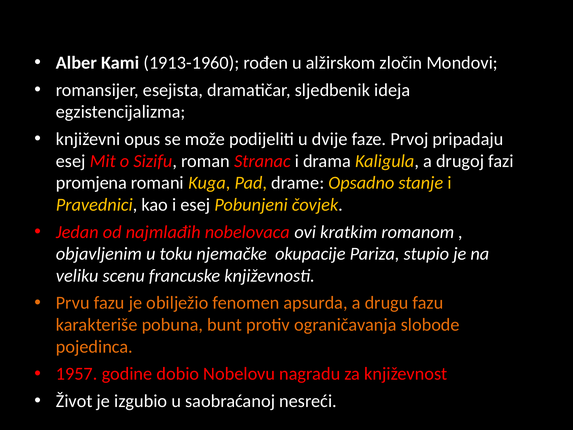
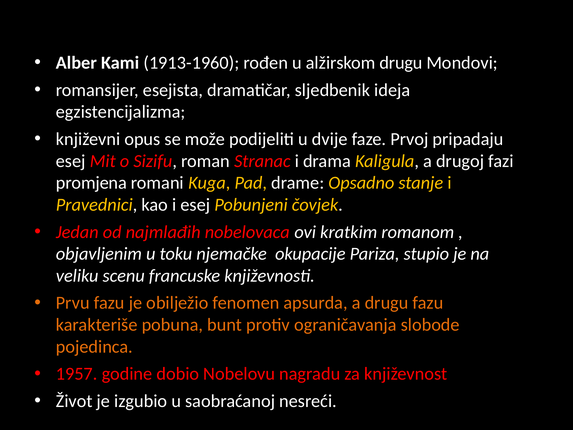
alžirskom zločin: zločin -> drugu
